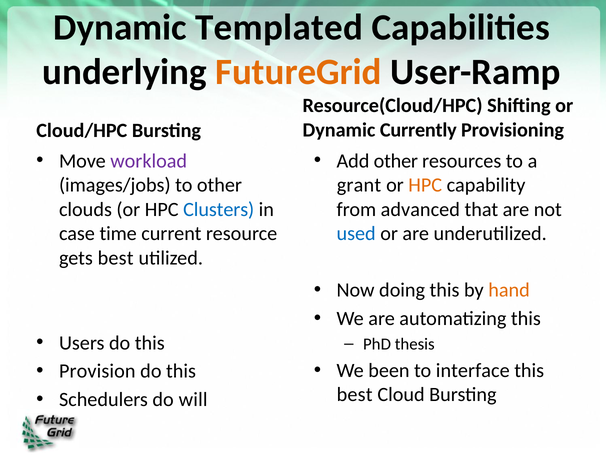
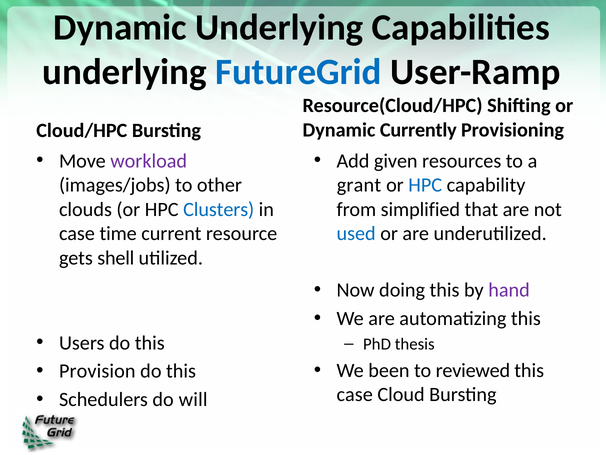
Dynamic Templated: Templated -> Underlying
FutureGrid colour: orange -> blue
Add other: other -> given
HPC at (425, 185) colour: orange -> blue
advanced: advanced -> simplified
gets best: best -> shell
hand colour: orange -> purple
interface: interface -> reviewed
best at (355, 394): best -> case
